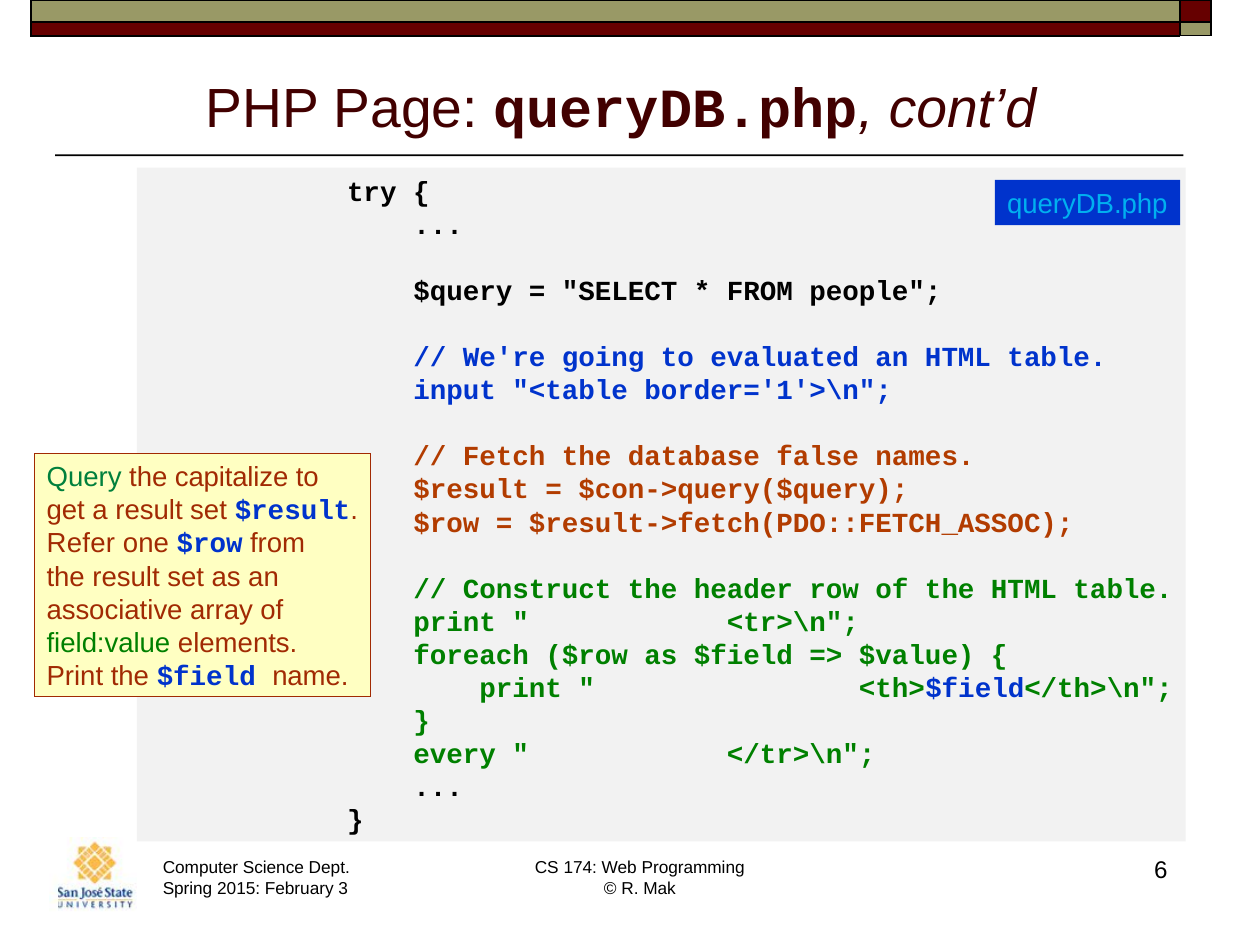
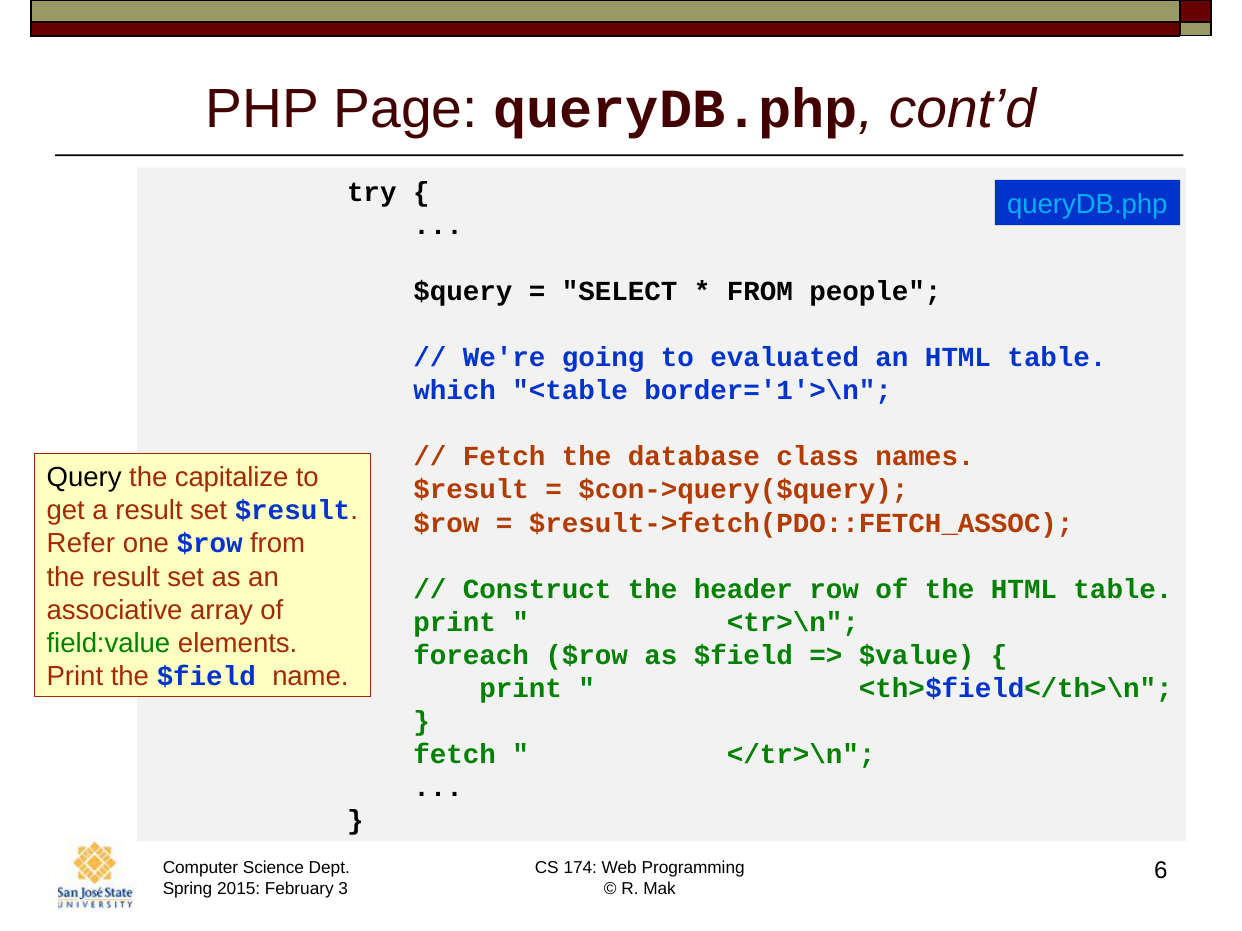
input: input -> which
false: false -> class
Query colour: green -> black
every at (455, 755): every -> fetch
